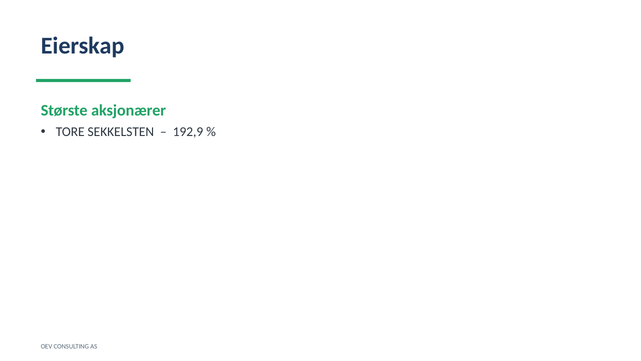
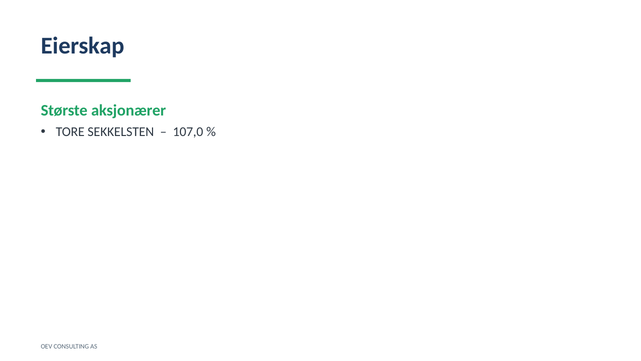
192,9: 192,9 -> 107,0
